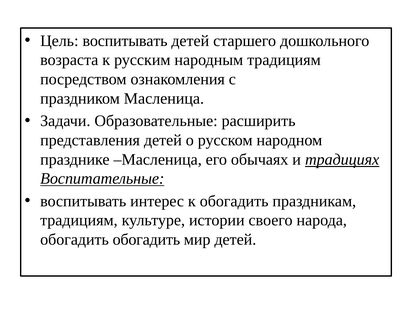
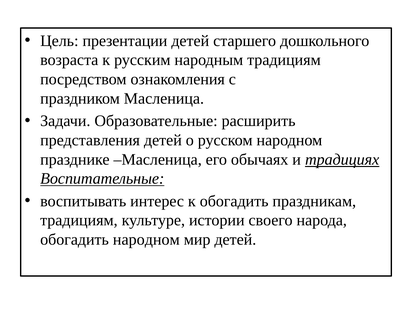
Цель воспитывать: воспитывать -> презентации
обогадить обогадить: обогадить -> народном
